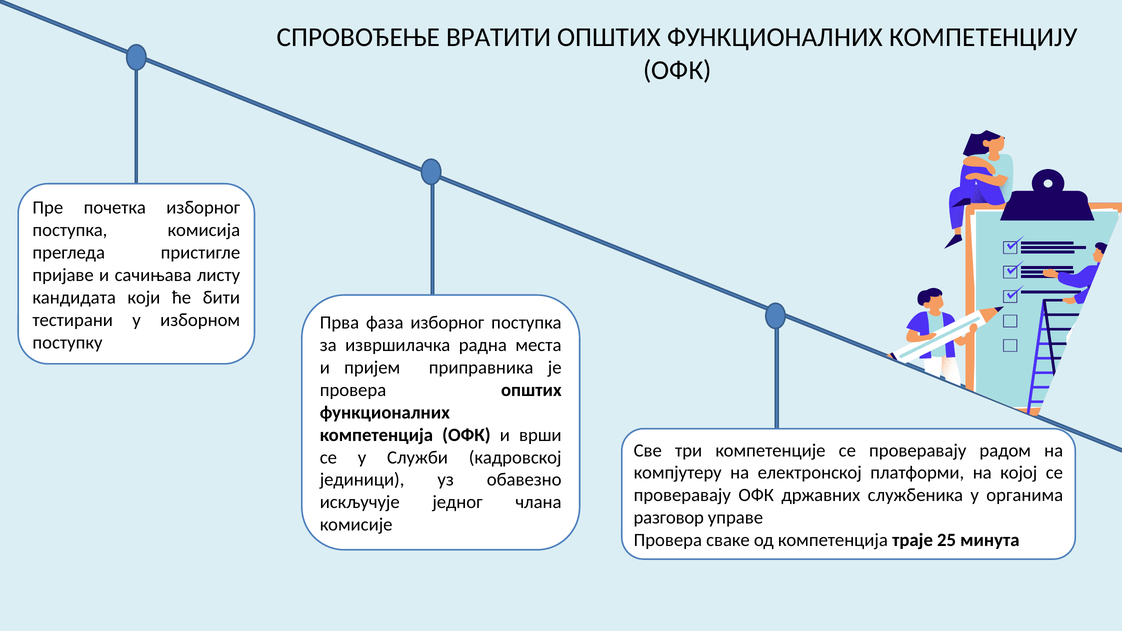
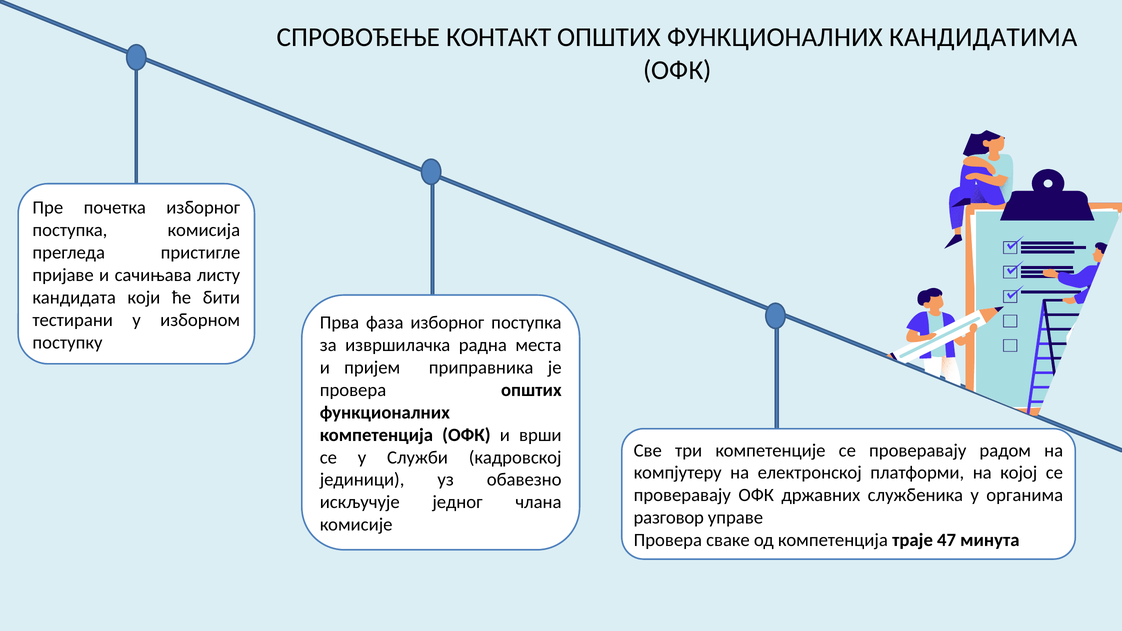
ВРАТИТИ: ВРАТИТИ -> КОНТАКТ
КОМПЕТЕНЦИЈУ: КОМПЕТЕНЦИЈУ -> КАНДИДАТИМА
25: 25 -> 47
